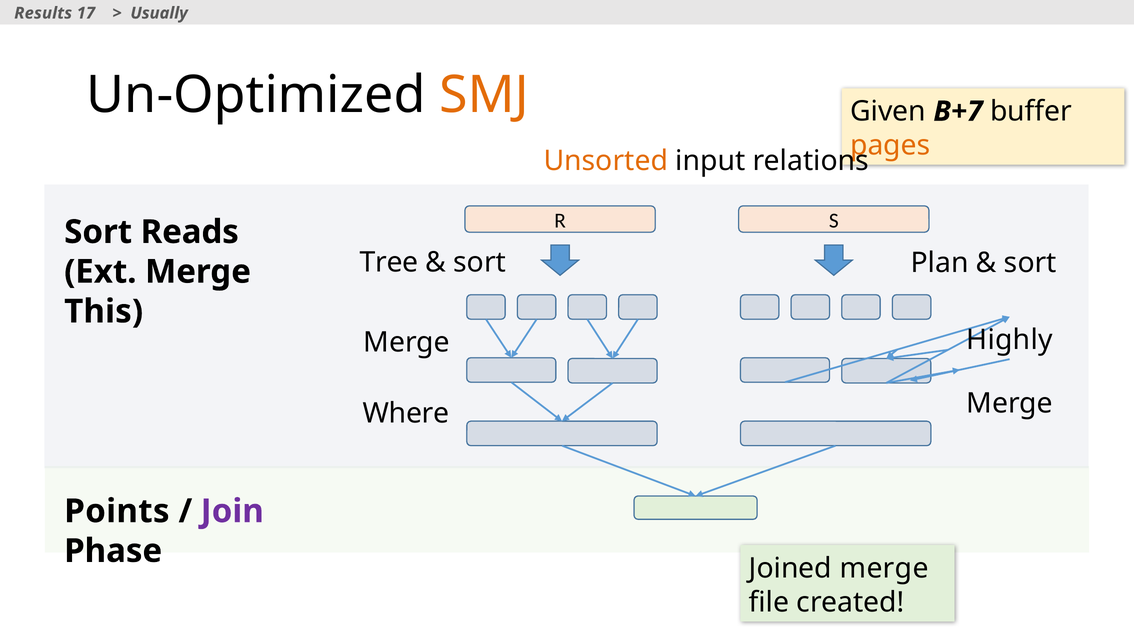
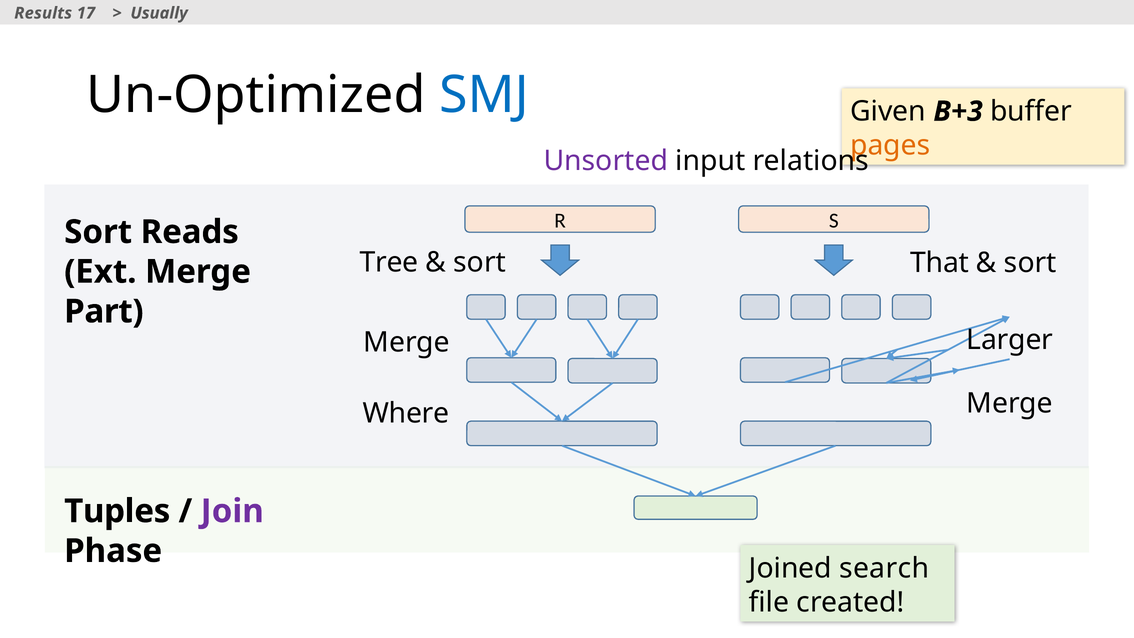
SMJ colour: orange -> blue
B+7: B+7 -> B+3
Unsorted colour: orange -> purple
Plan: Plan -> That
This: This -> Part
Highly: Highly -> Larger
Points: Points -> Tuples
Joined merge: merge -> search
